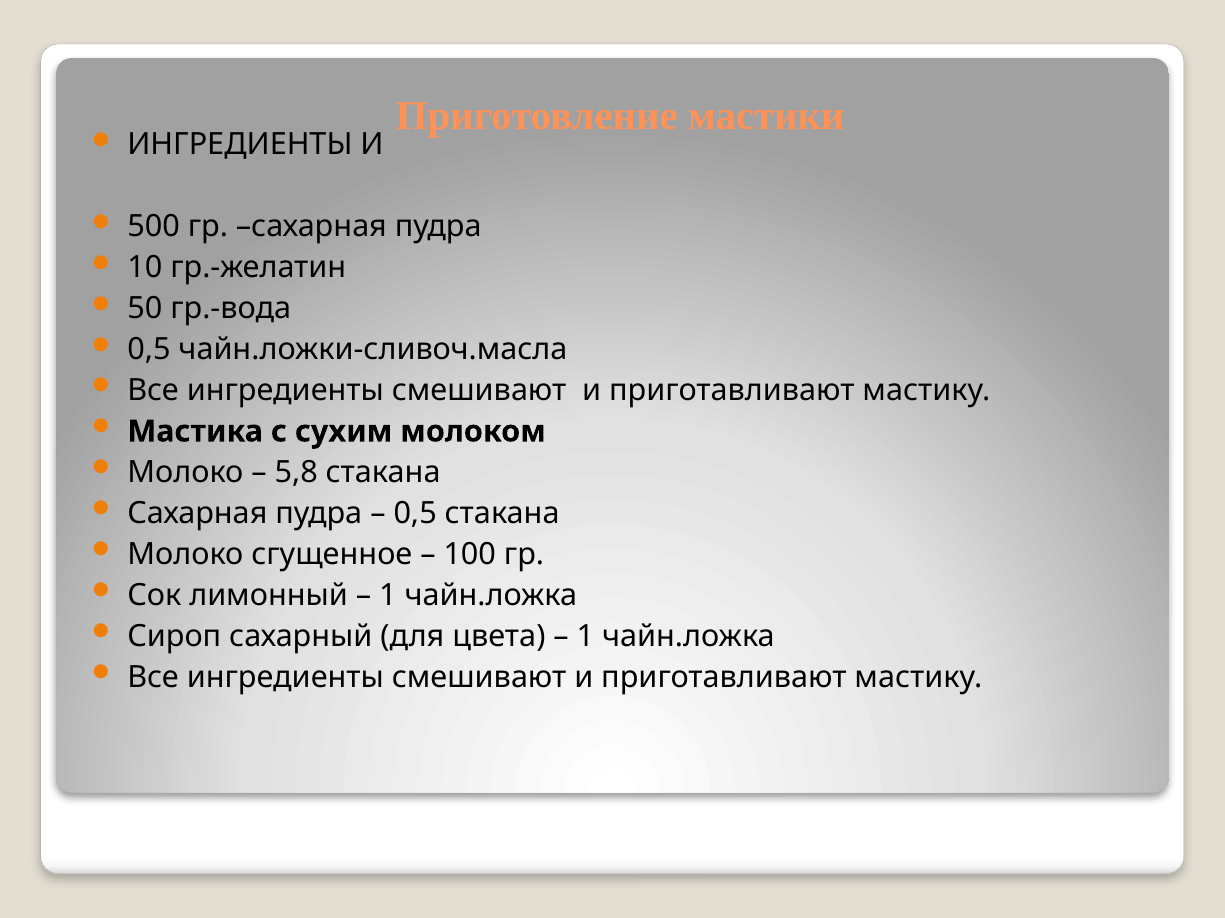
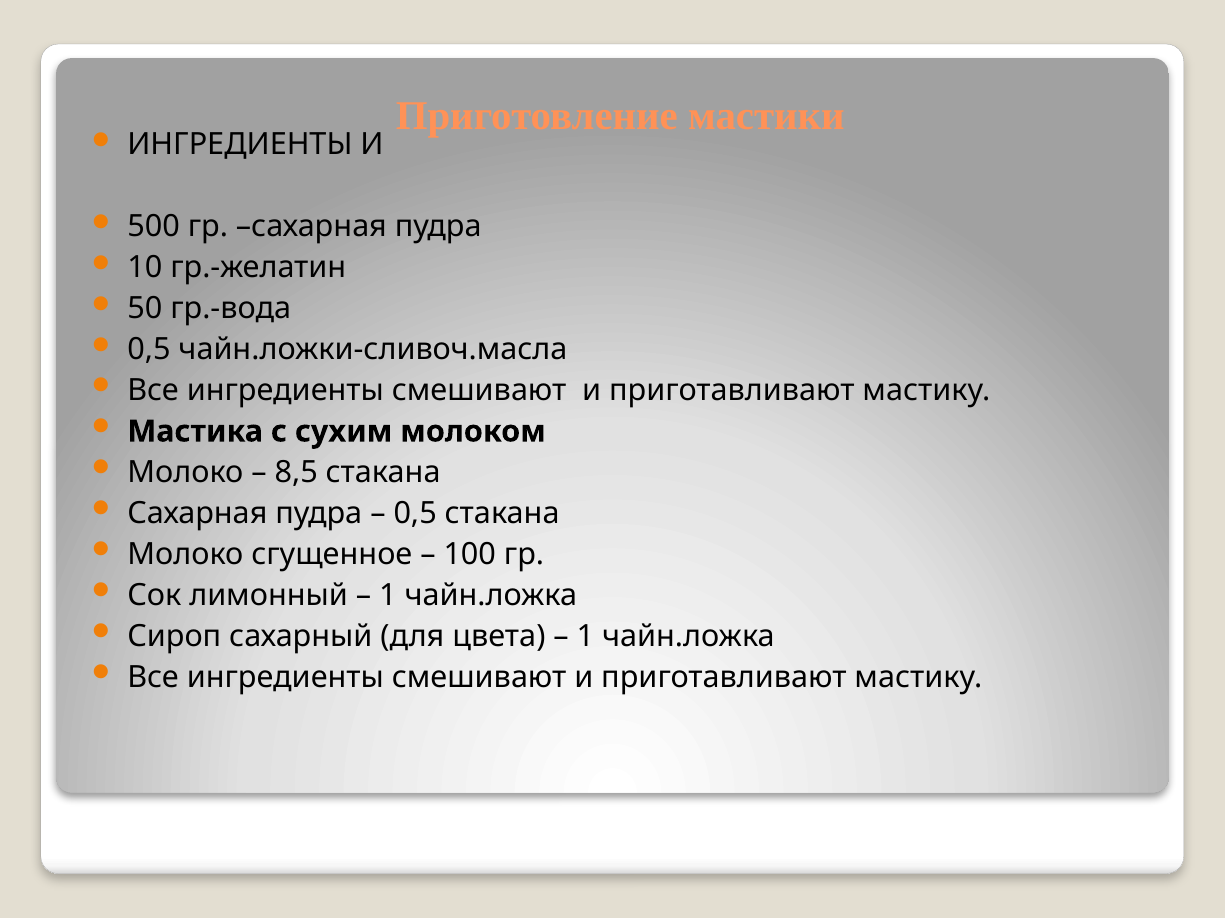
5,8: 5,8 -> 8,5
